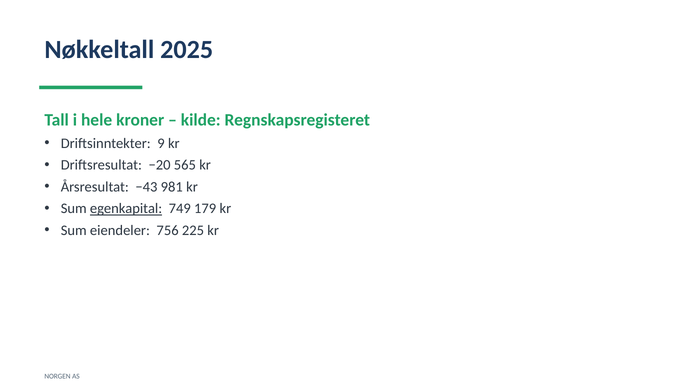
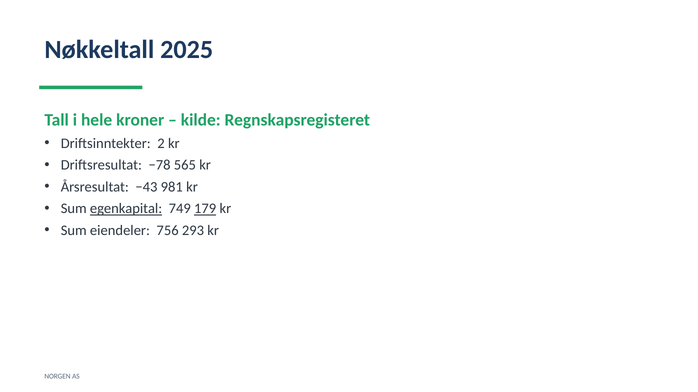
9: 9 -> 2
−20: −20 -> −78
179 underline: none -> present
225: 225 -> 293
